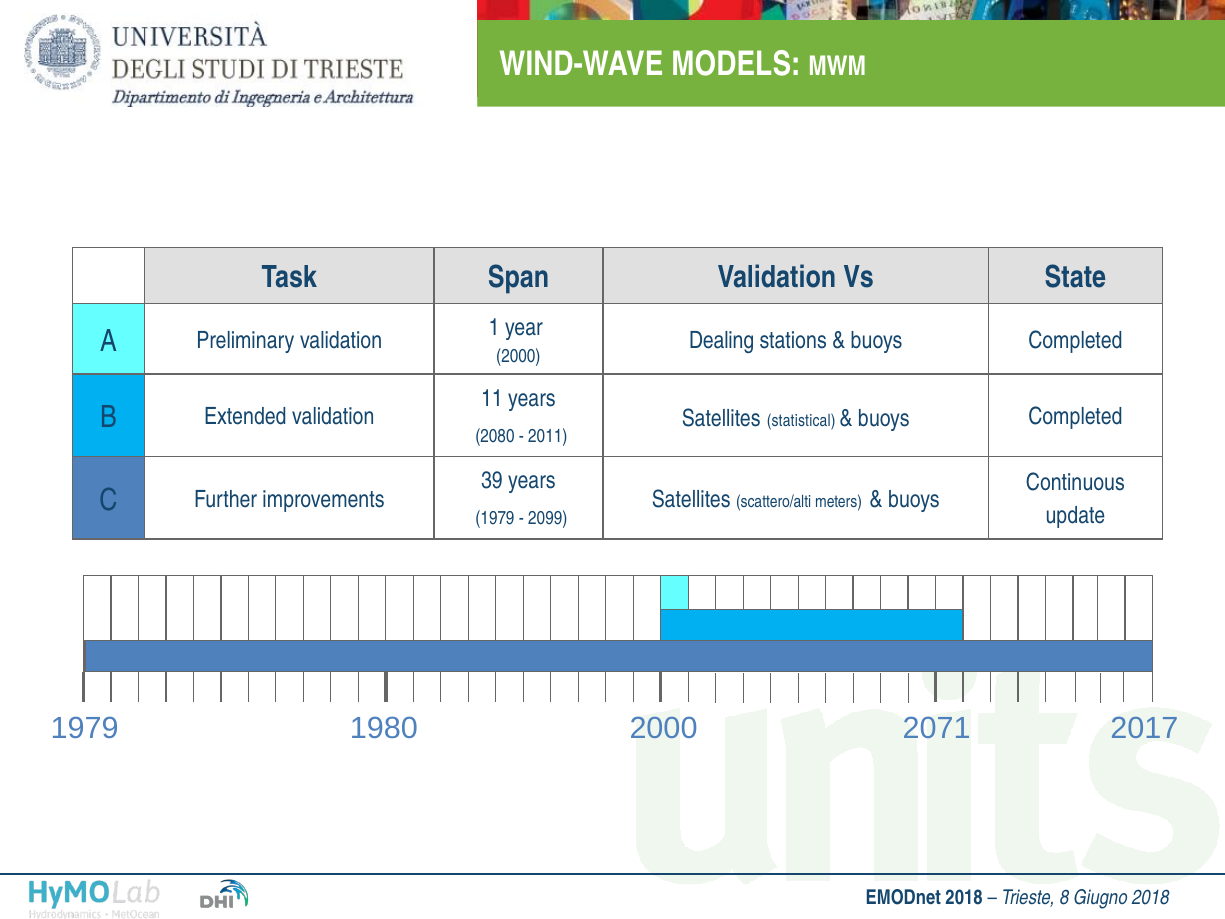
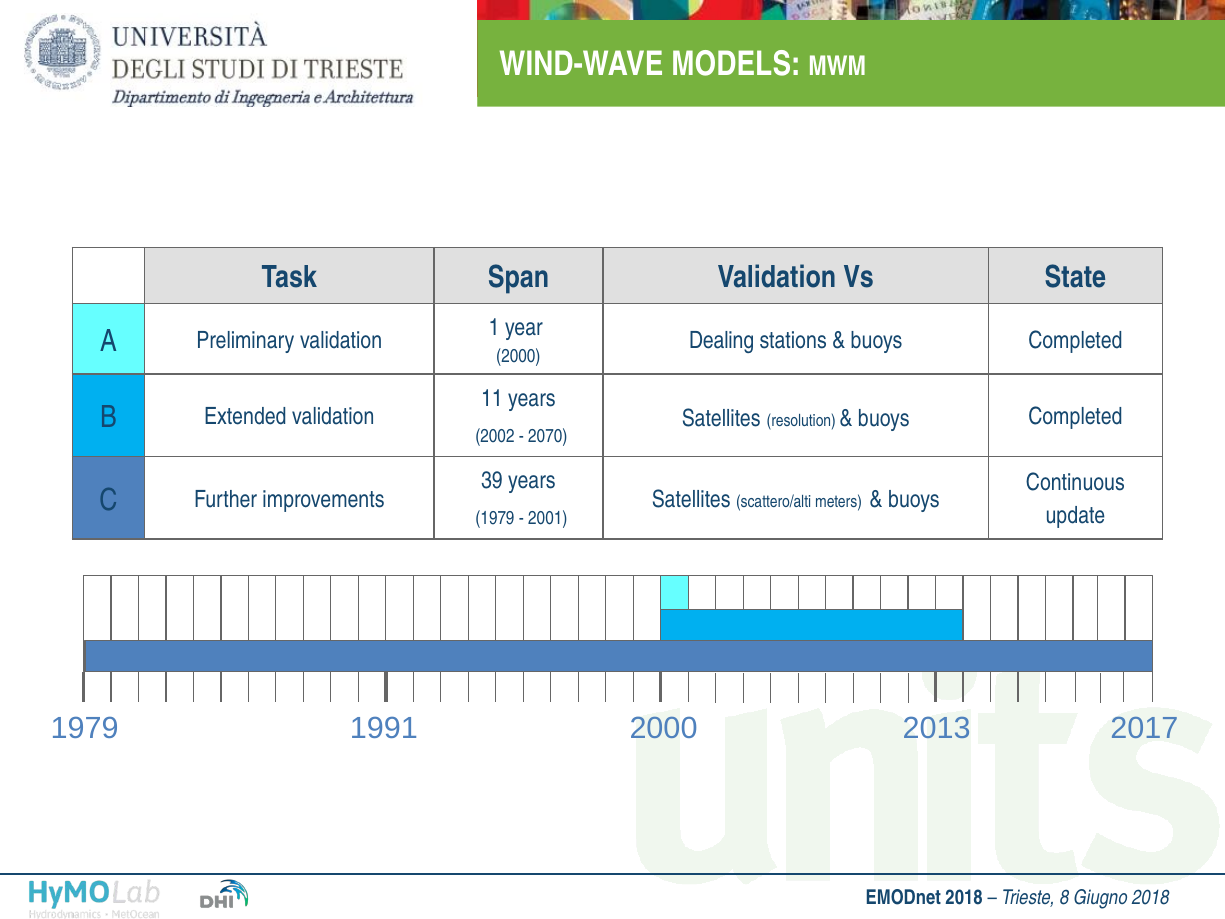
statistical: statistical -> resolution
2080: 2080 -> 2002
2011: 2011 -> 2070
2099: 2099 -> 2001
1980: 1980 -> 1991
2071: 2071 -> 2013
